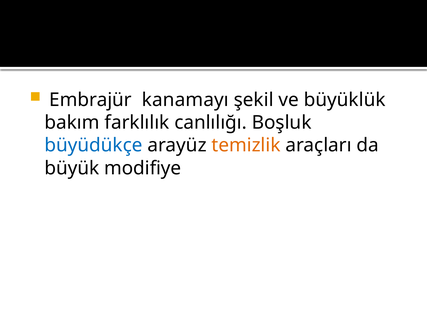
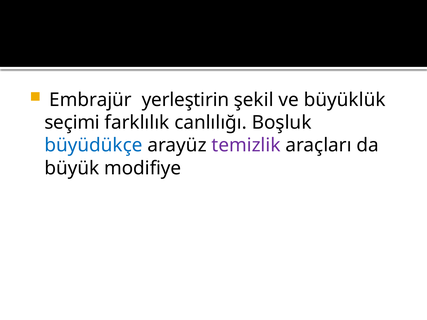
kanamayı: kanamayı -> yerleştirin
bakım: bakım -> seçimi
temizlik colour: orange -> purple
